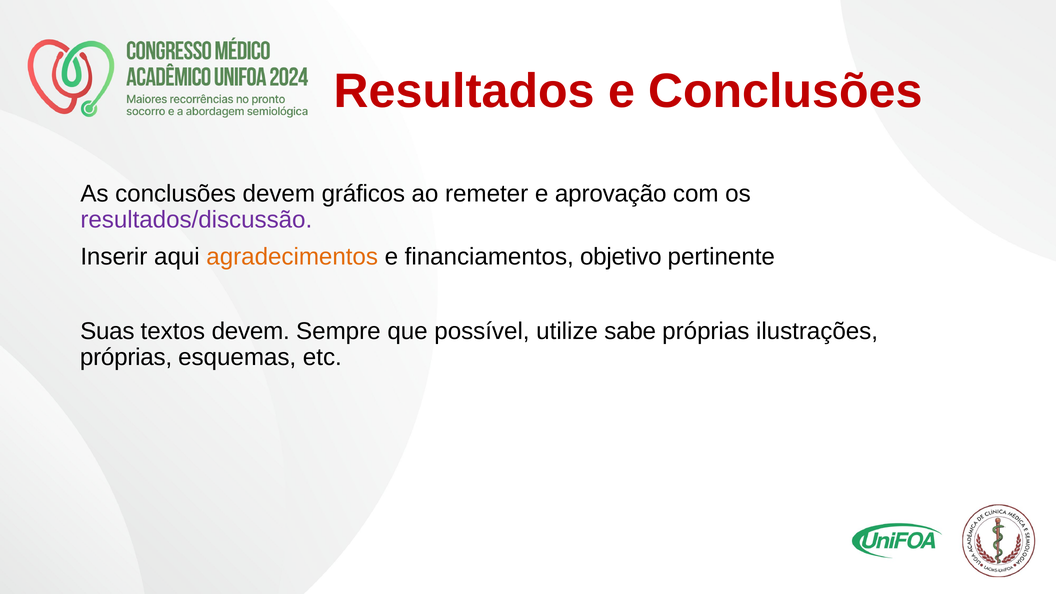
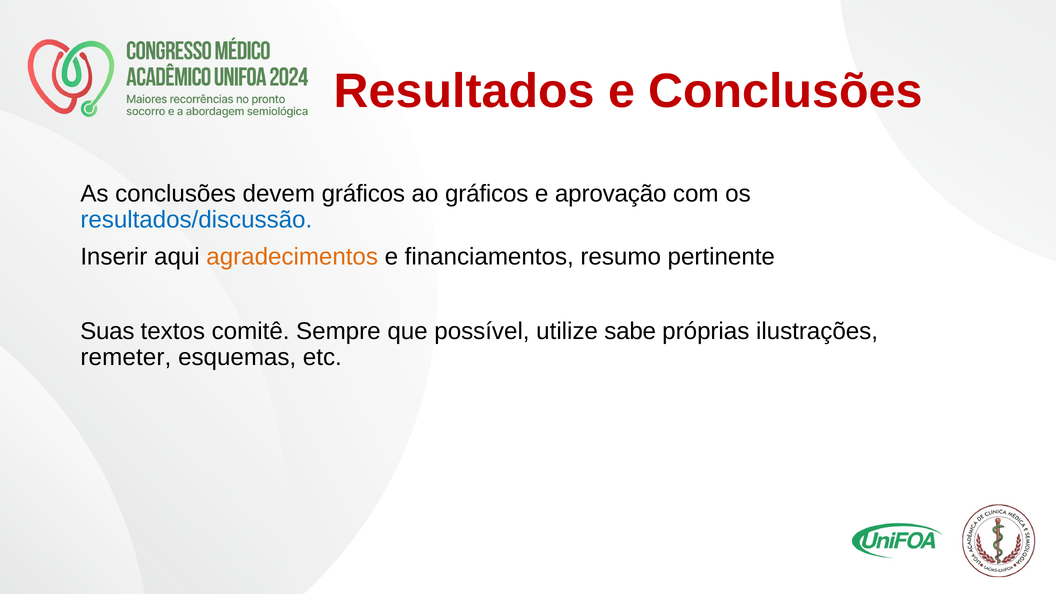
ao remeter: remeter -> gráficos
resultados/discussão colour: purple -> blue
objetivo: objetivo -> resumo
textos devem: devem -> comitê
próprias at (126, 357): próprias -> remeter
